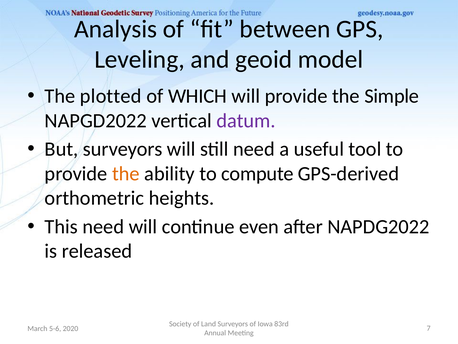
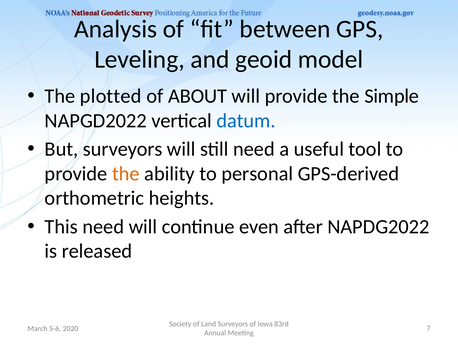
WHICH: WHICH -> ABOUT
datum colour: purple -> blue
compute: compute -> personal
